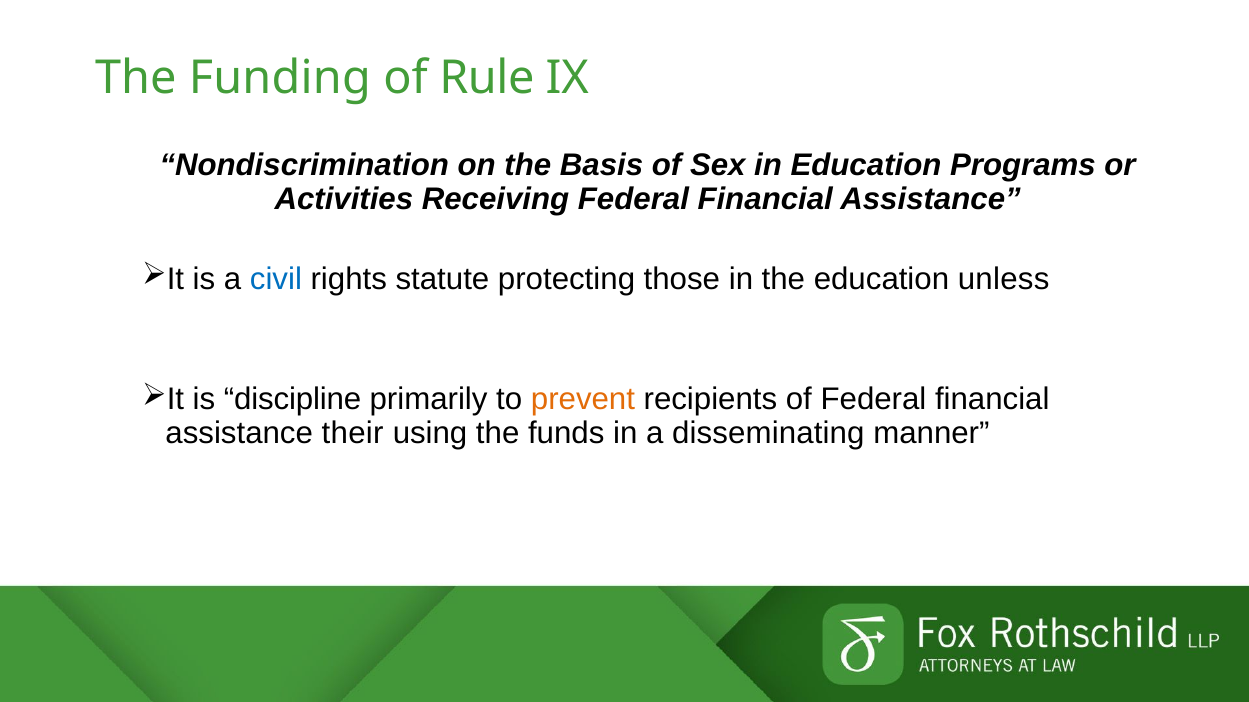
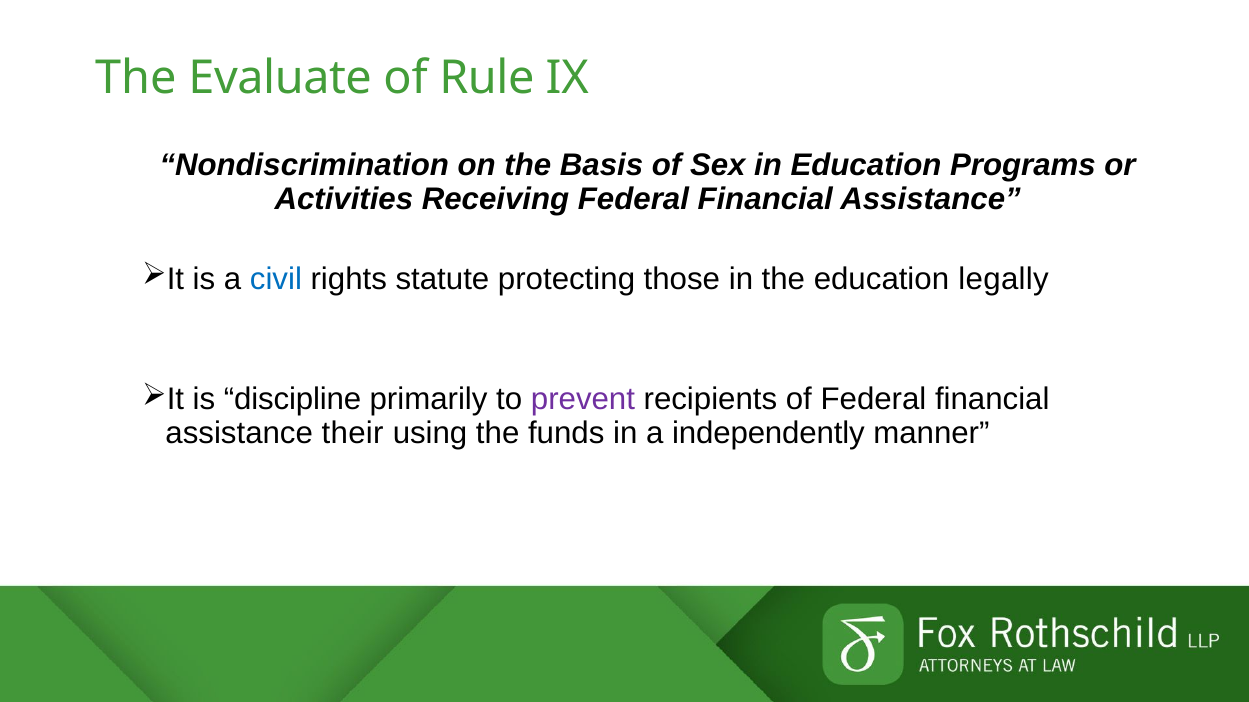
Funding: Funding -> Evaluate
unless: unless -> legally
prevent colour: orange -> purple
disseminating: disseminating -> independently
